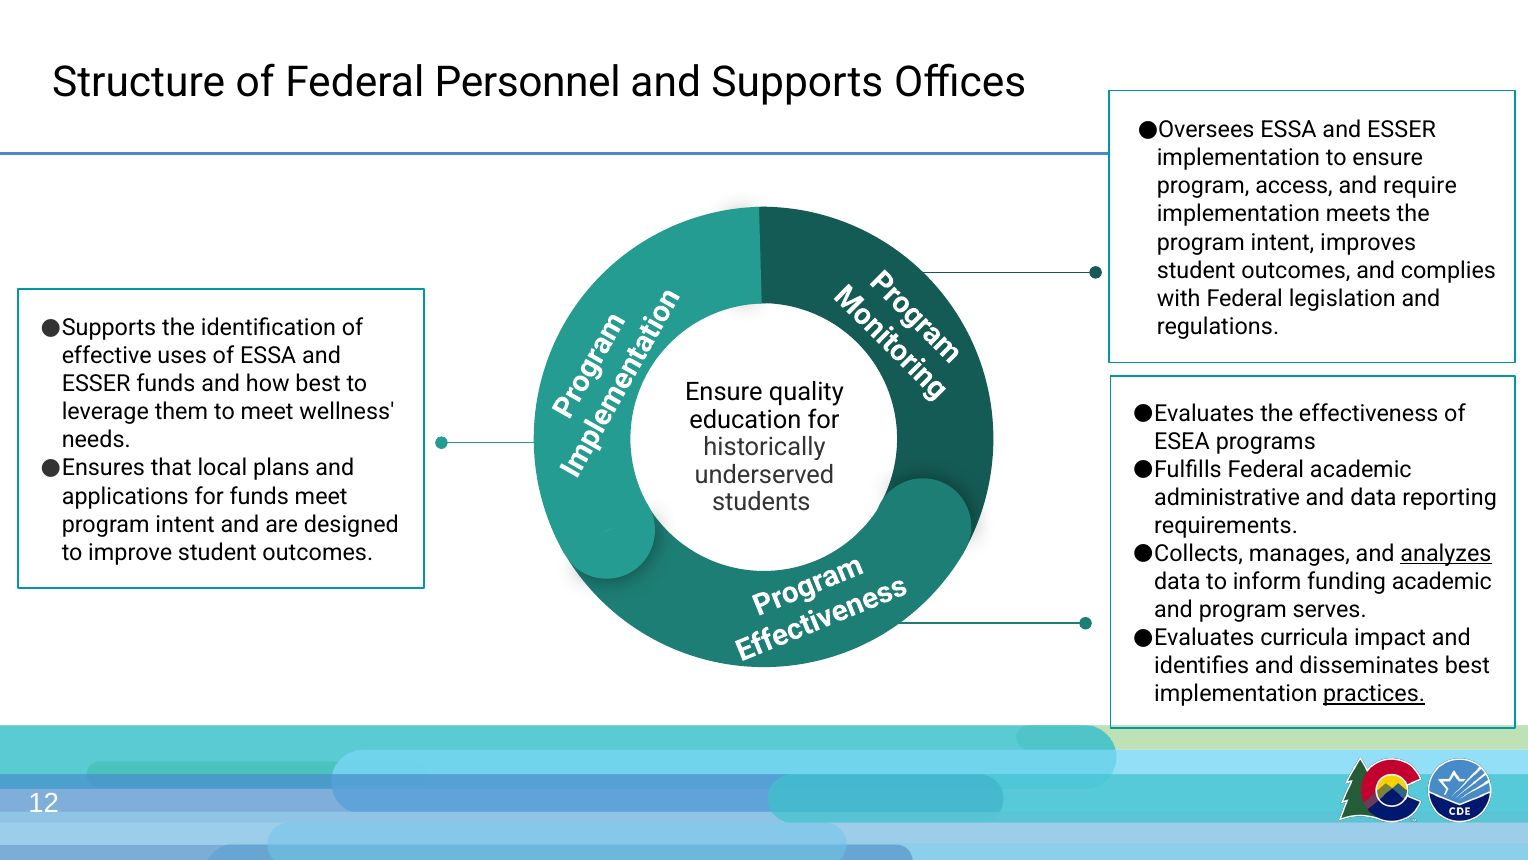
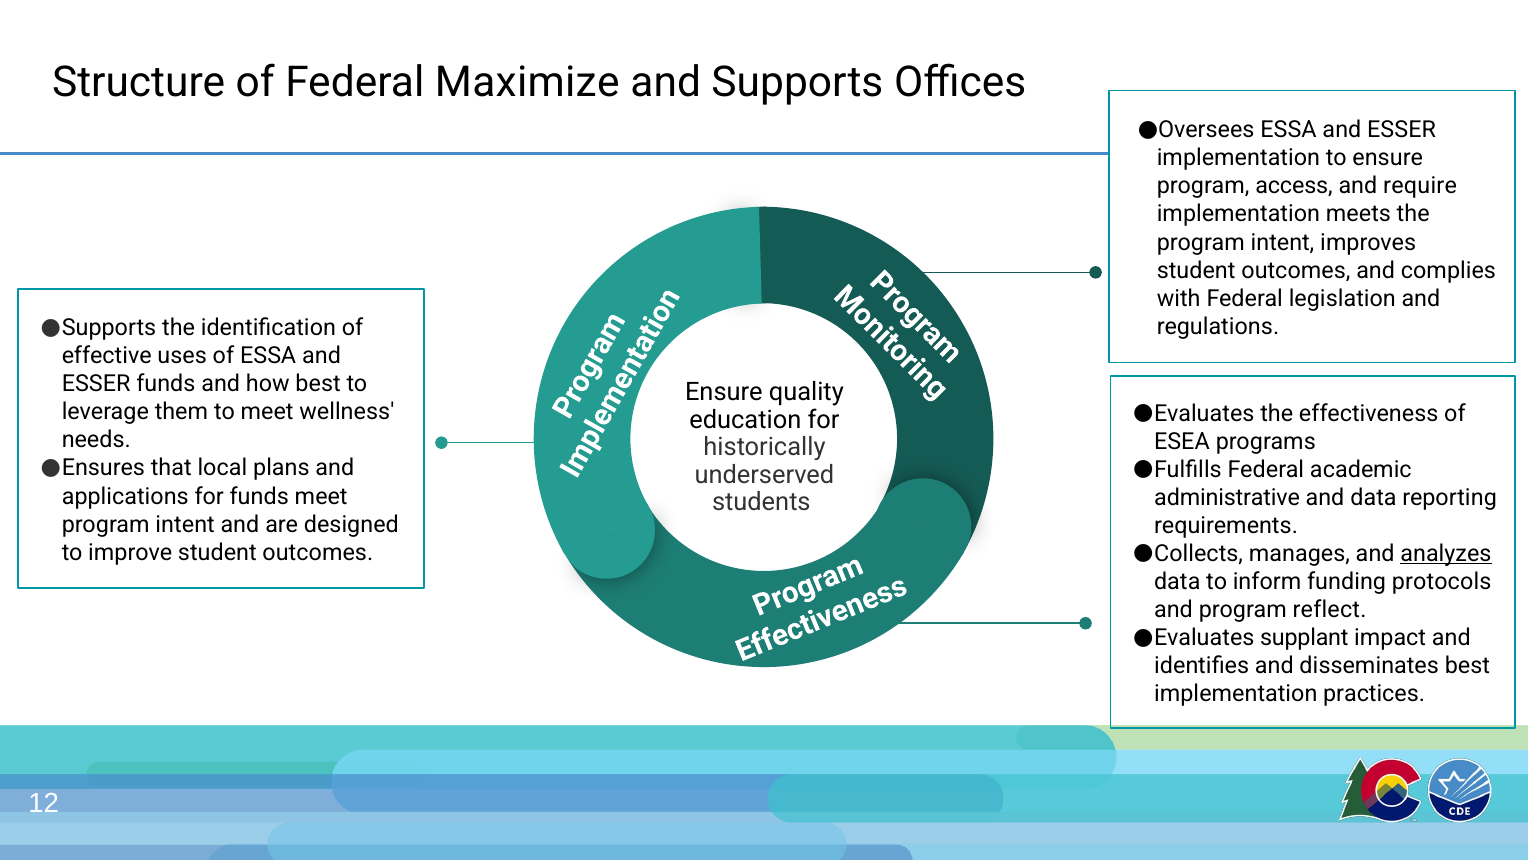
Personnel: Personnel -> Maximize
funding academic: academic -> protocols
serves: serves -> reflect
curricula: curricula -> supplant
practices underline: present -> none
